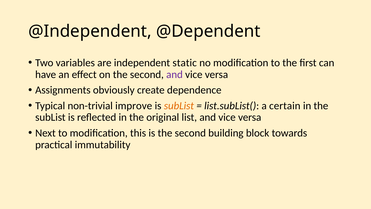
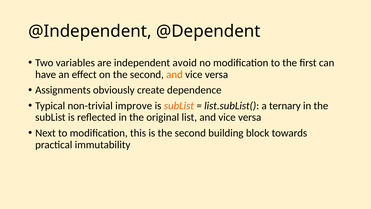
static: static -> avoid
and at (174, 74) colour: purple -> orange
certain: certain -> ternary
